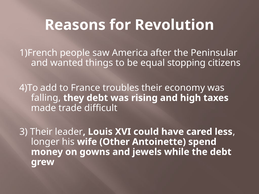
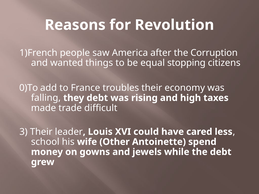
Peninsular: Peninsular -> Corruption
4)To: 4)To -> 0)To
longer: longer -> school
